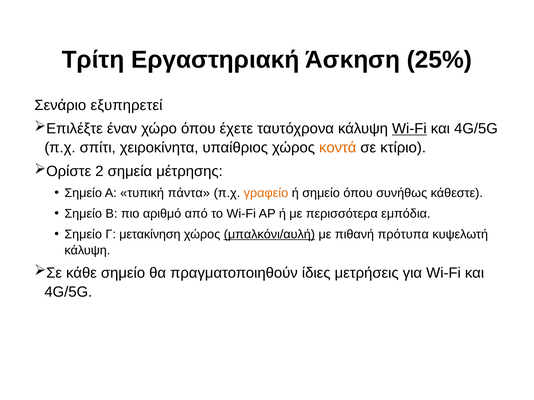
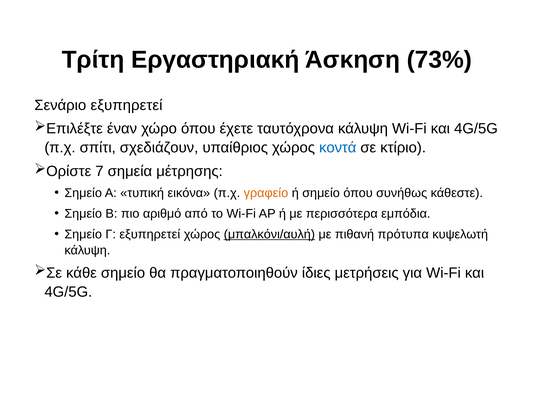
25%: 25% -> 73%
Wi‑Fi at (409, 129) underline: present -> none
χειροκίνητα: χειροκίνητα -> σχεδιάζουν
κοντά colour: orange -> blue
2: 2 -> 7
πάντα: πάντα -> εικόνα
Γ μετακίνηση: μετακίνηση -> εξυπηρετεί
